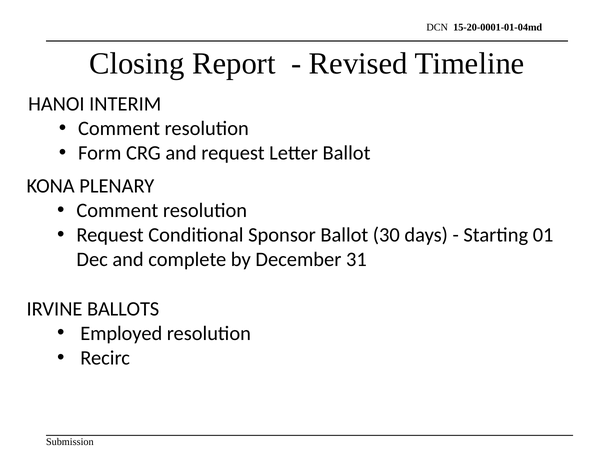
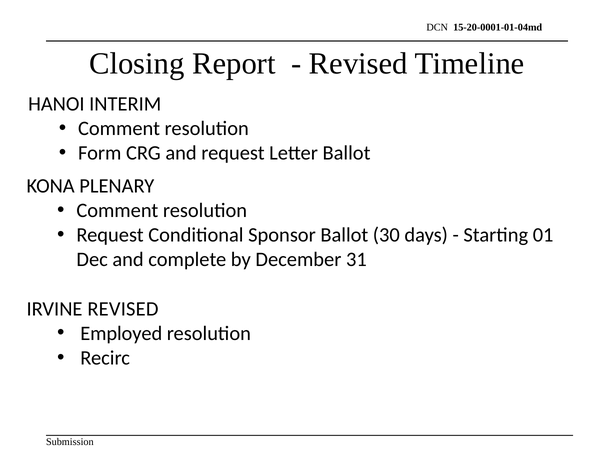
IRVINE BALLOTS: BALLOTS -> REVISED
